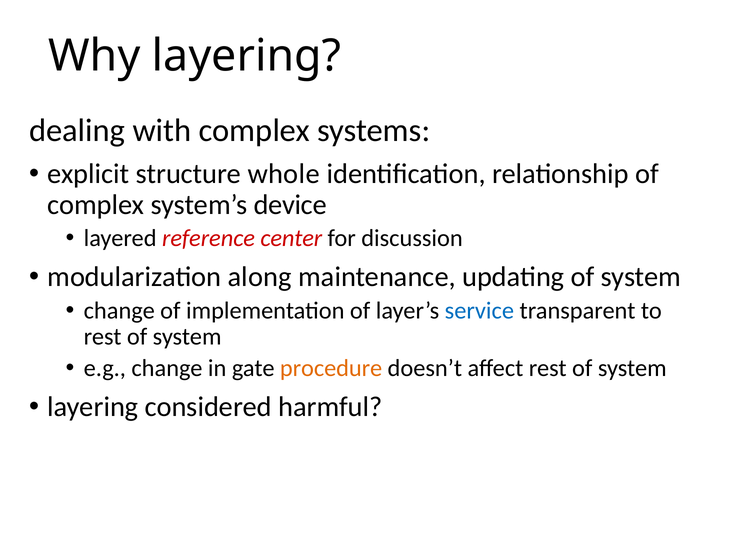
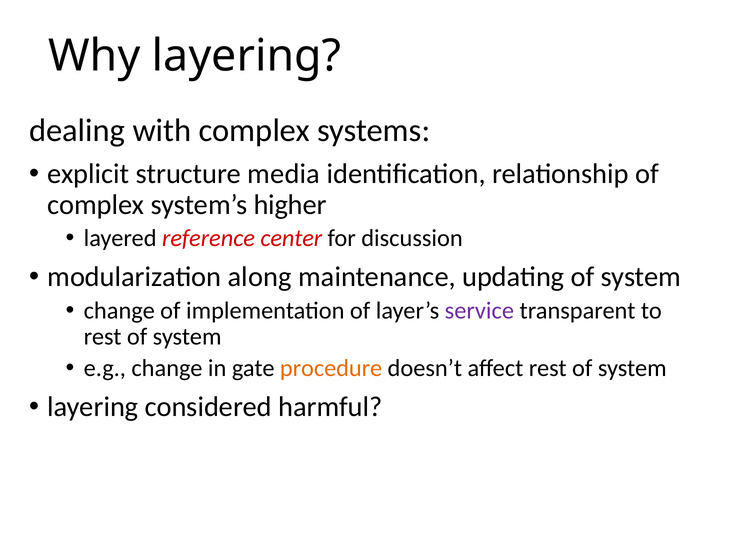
whole: whole -> media
device: device -> higher
service colour: blue -> purple
